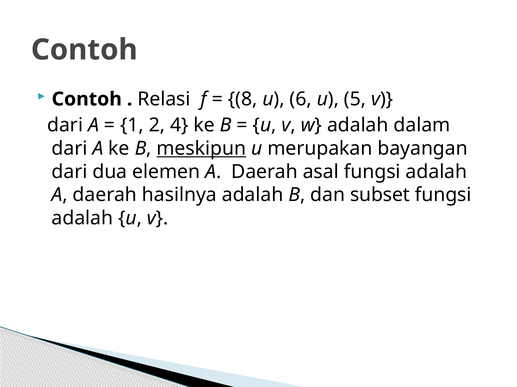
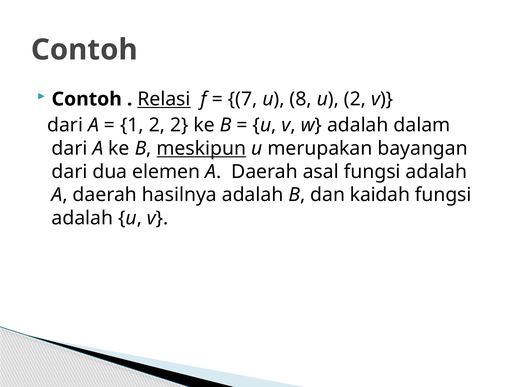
Relasi underline: none -> present
8: 8 -> 7
6: 6 -> 8
u 5: 5 -> 2
2 4: 4 -> 2
subset: subset -> kaidah
